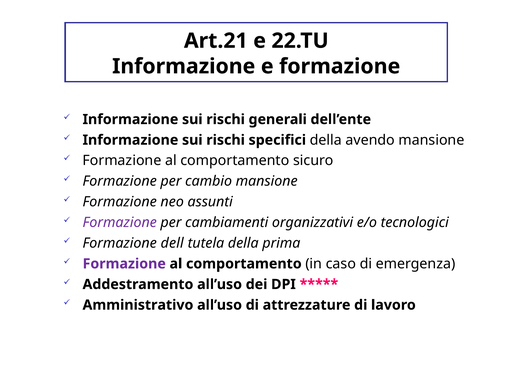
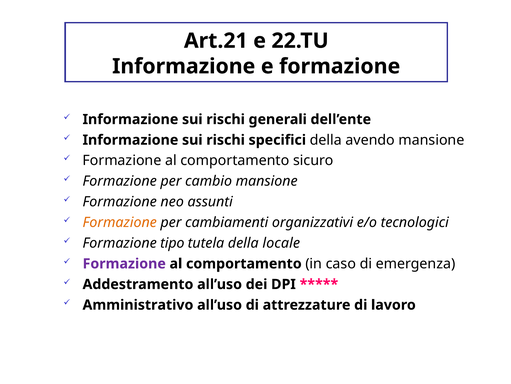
Formazione at (120, 222) colour: purple -> orange
dell: dell -> tipo
prima: prima -> locale
